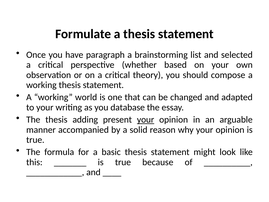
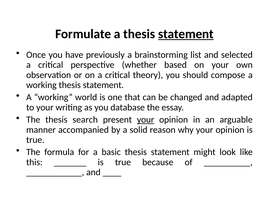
statement at (186, 34) underline: none -> present
paragraph: paragraph -> previously
adding: adding -> search
